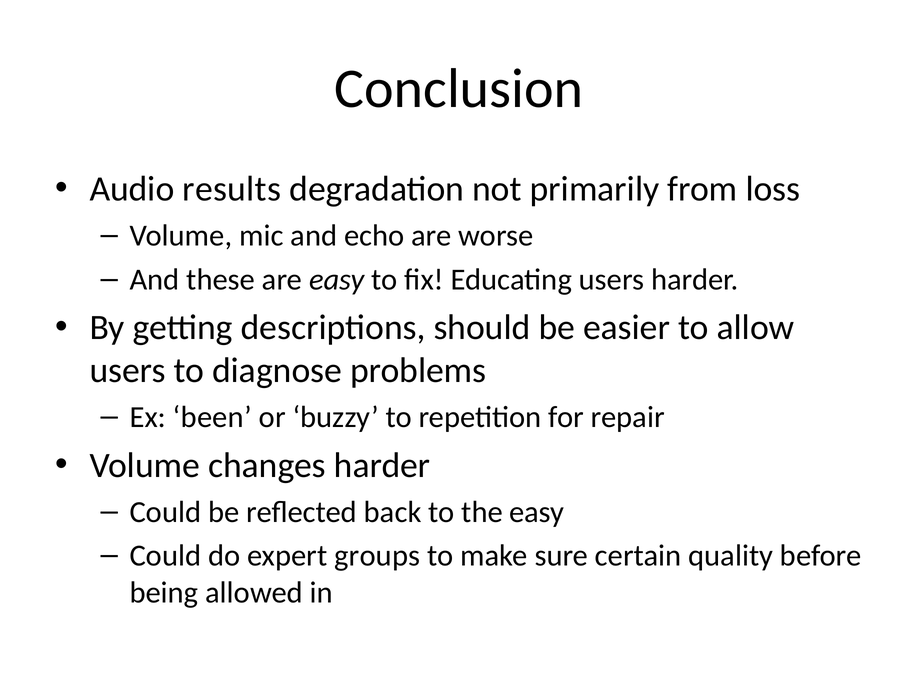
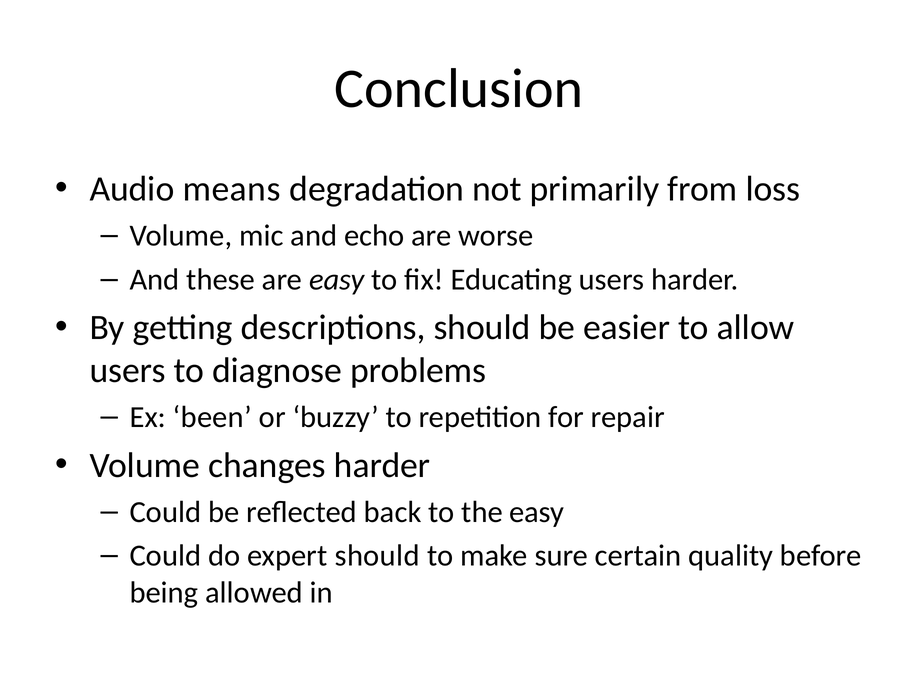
results: results -> means
expert groups: groups -> should
